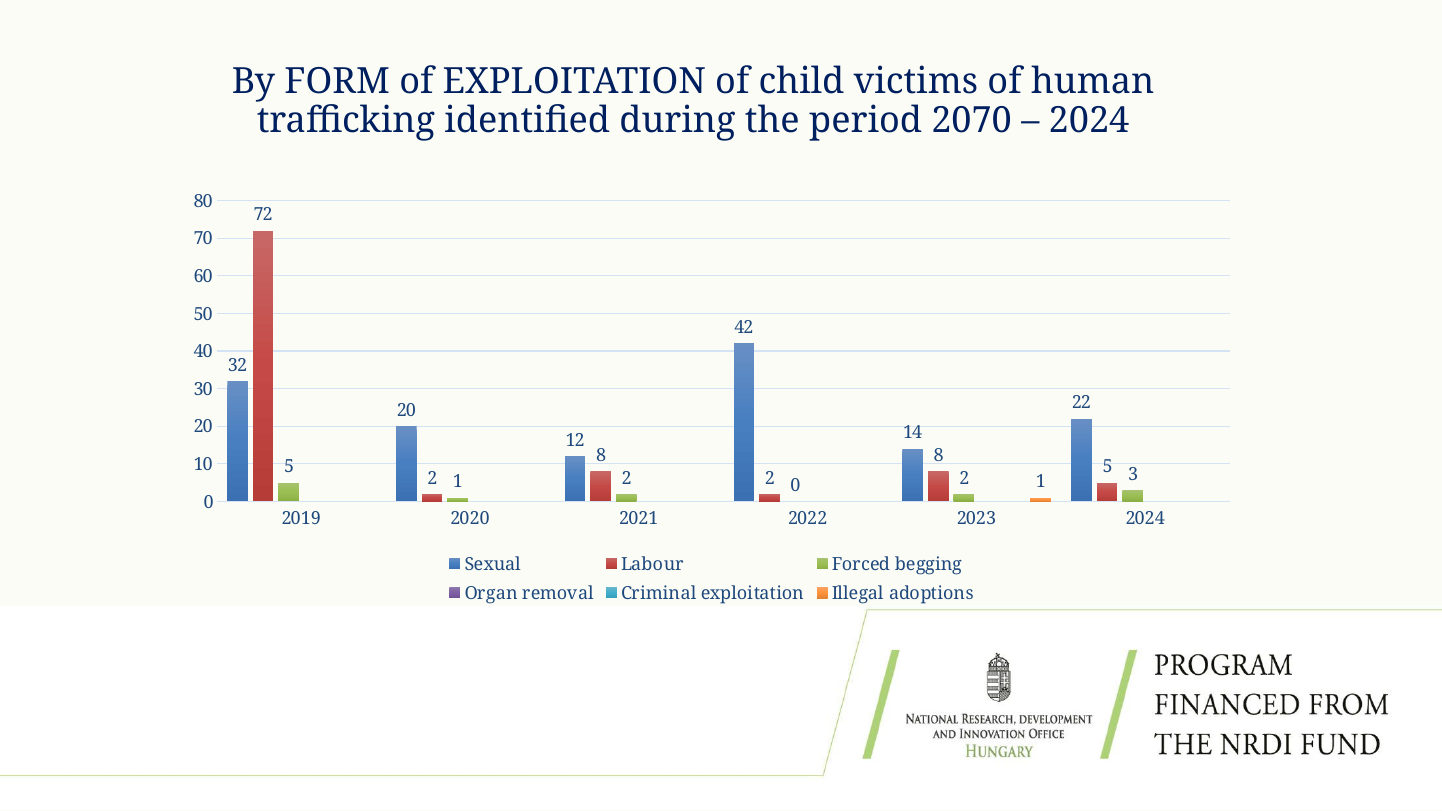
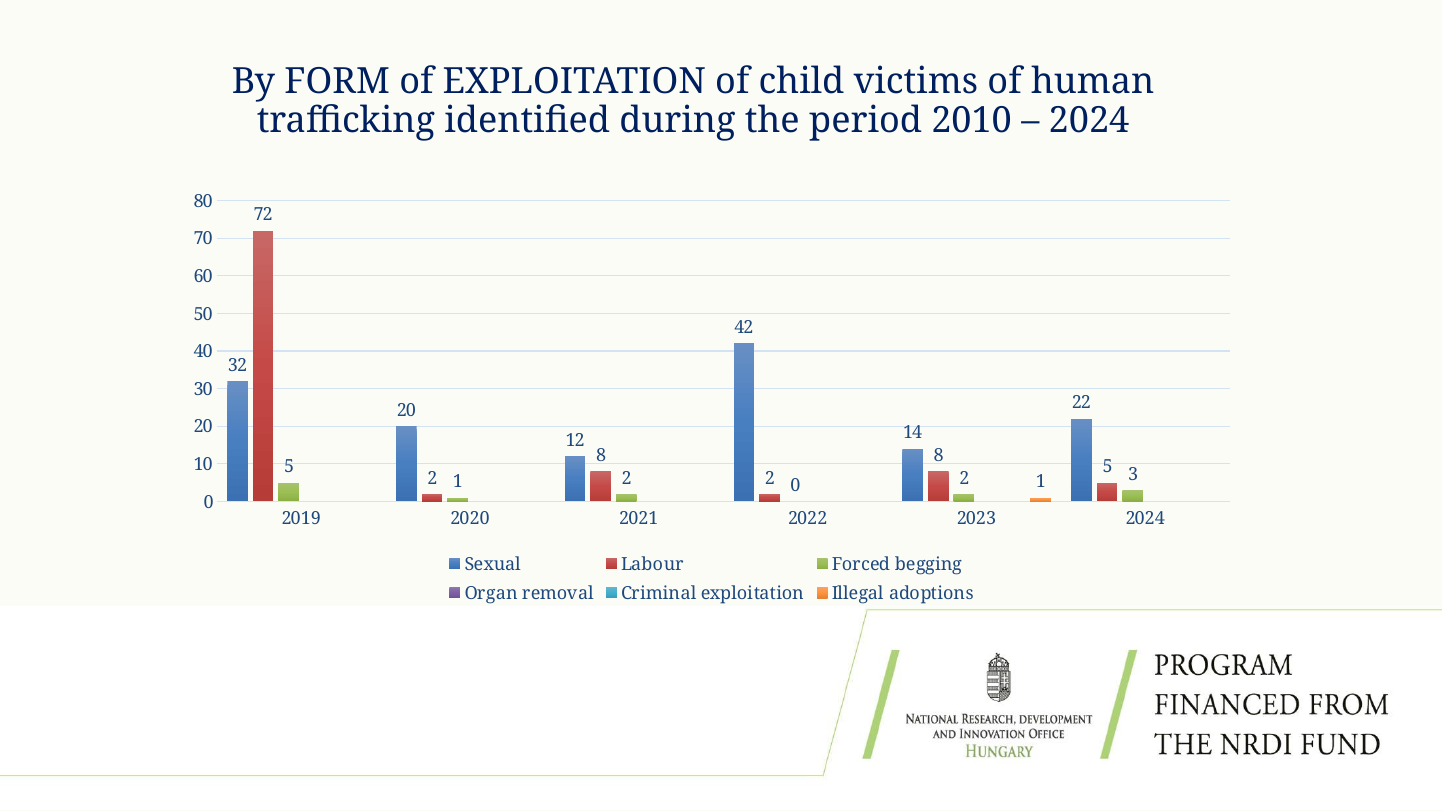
2070: 2070 -> 2010
